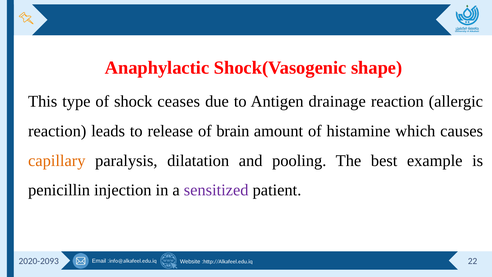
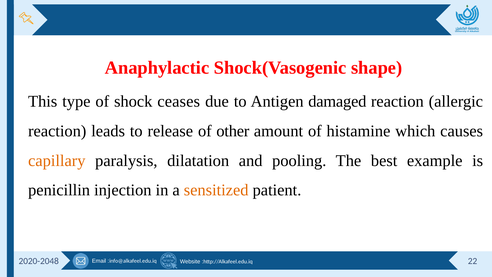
drainage: drainage -> damaged
brain: brain -> other
sensitized colour: purple -> orange
2020-2093: 2020-2093 -> 2020-2048
